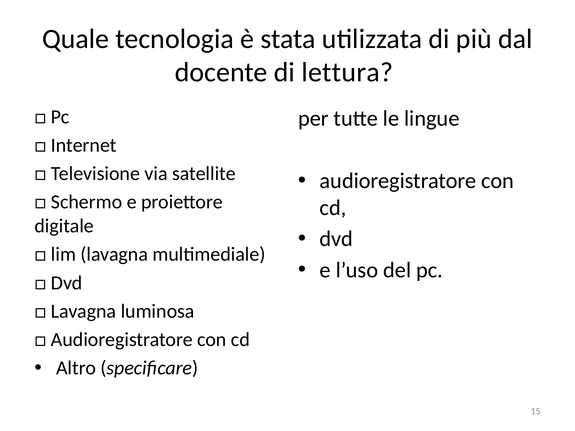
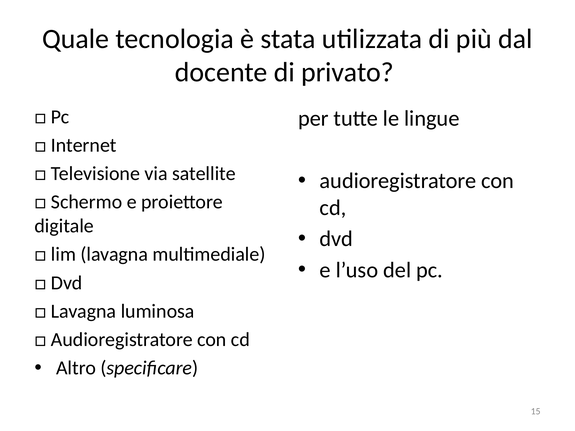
lettura: lettura -> privato
